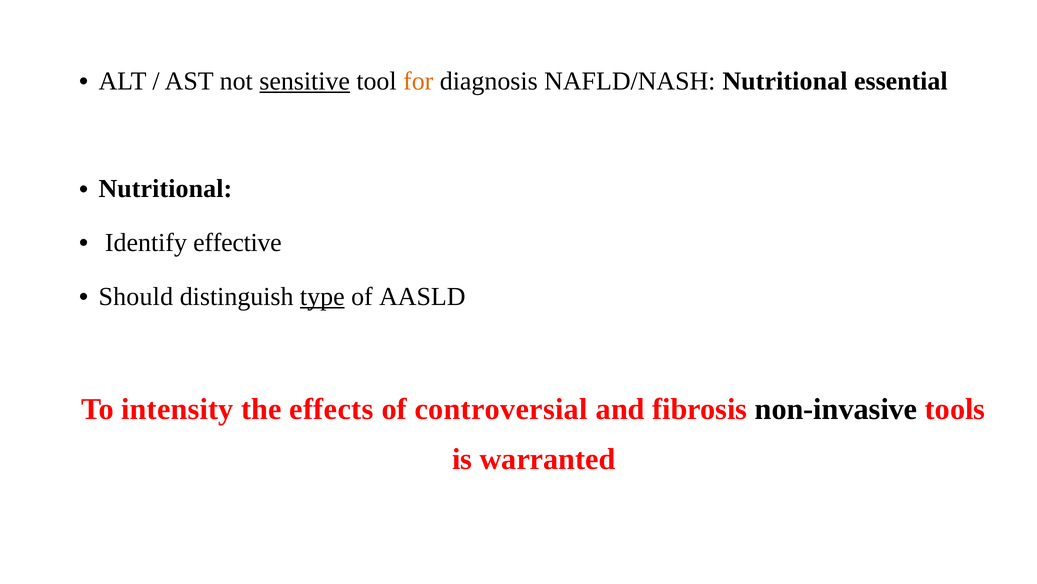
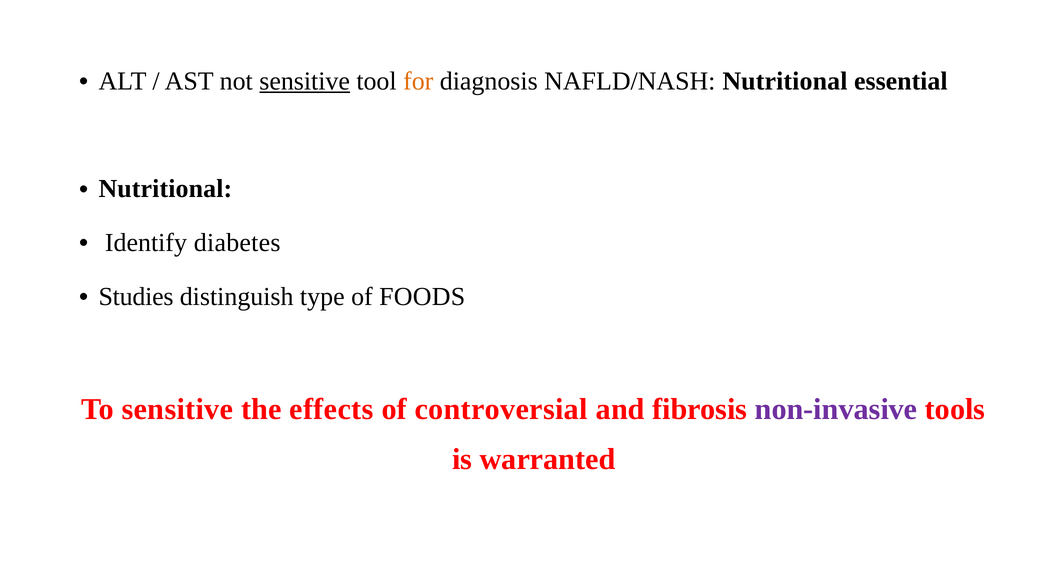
effective: effective -> diabetes
Should: Should -> Studies
type underline: present -> none
AASLD: AASLD -> FOODS
To intensity: intensity -> sensitive
non-invasive colour: black -> purple
